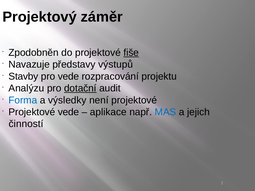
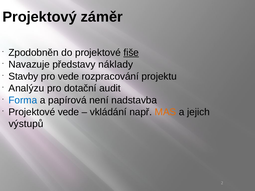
výstupů: výstupů -> náklady
dotační underline: present -> none
výsledky: výsledky -> papírová
není projektové: projektové -> nadstavba
aplikace: aplikace -> vkládání
MAS colour: blue -> orange
činností: činností -> výstupů
